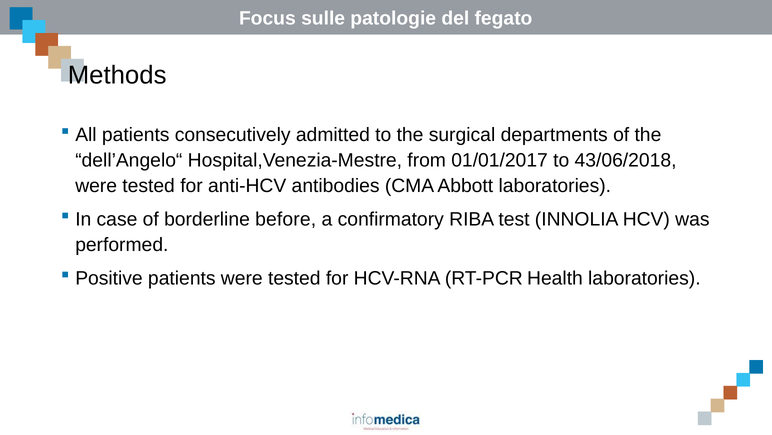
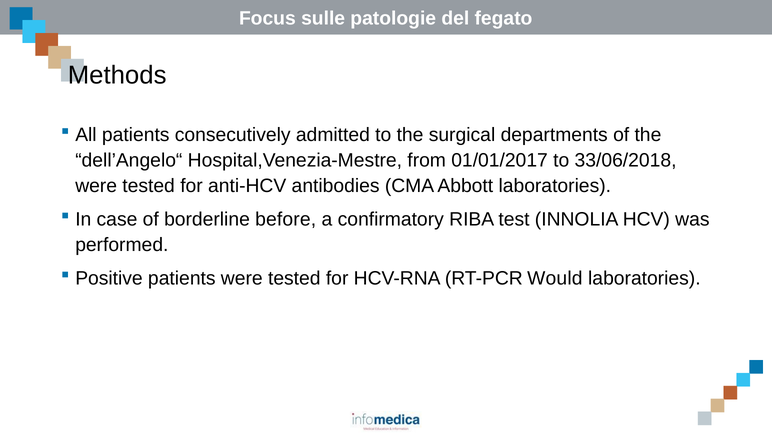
43/06/2018: 43/06/2018 -> 33/06/2018
Health: Health -> Would
